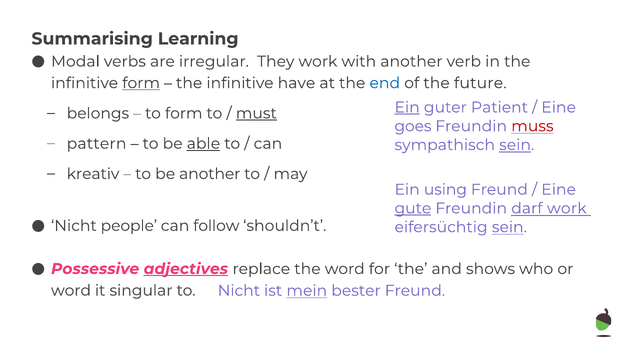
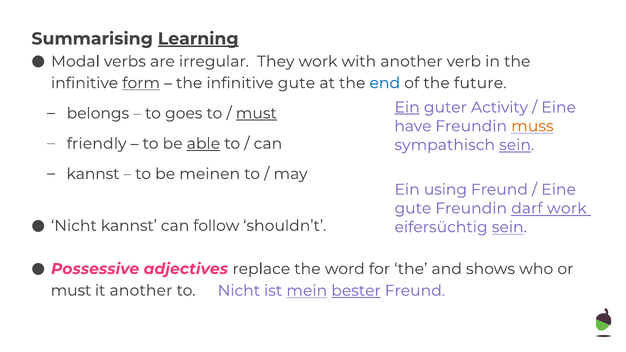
Learning underline: none -> present
infinitive have: have -> gute
Patient: Patient -> Activity
to form: form -> goes
goes: goes -> have
muss colour: red -> orange
pattern: pattern -> friendly
kreativ at (93, 174): kreativ -> kannst
be another: another -> meinen
gute at (413, 208) underline: present -> none
Nicht people: people -> kannst
adjectives underline: present -> none
word at (71, 291): word -> must
it singular: singular -> another
bester underline: none -> present
